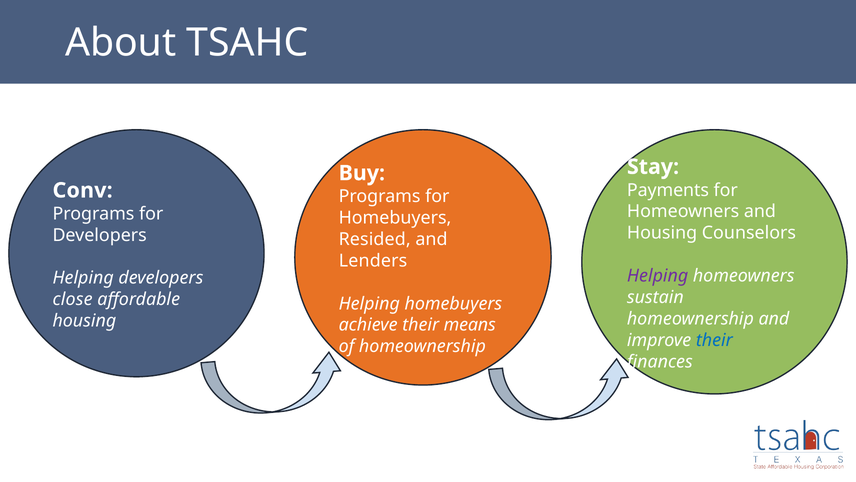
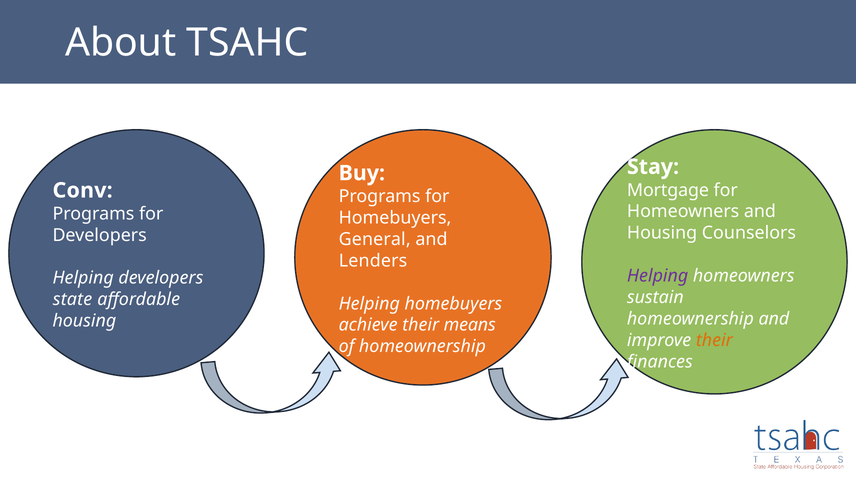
Payments: Payments -> Mortgage
Resided: Resided -> General
close: close -> state
their at (714, 340) colour: blue -> orange
